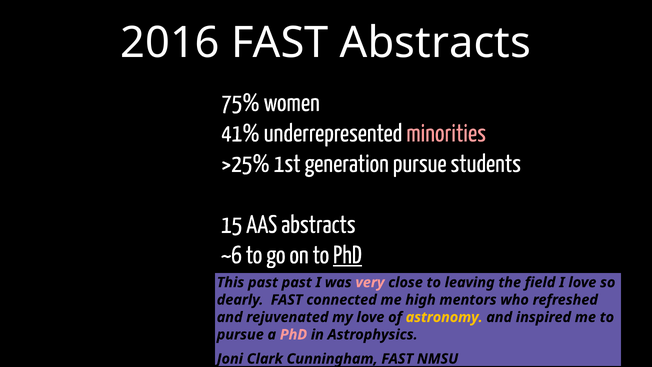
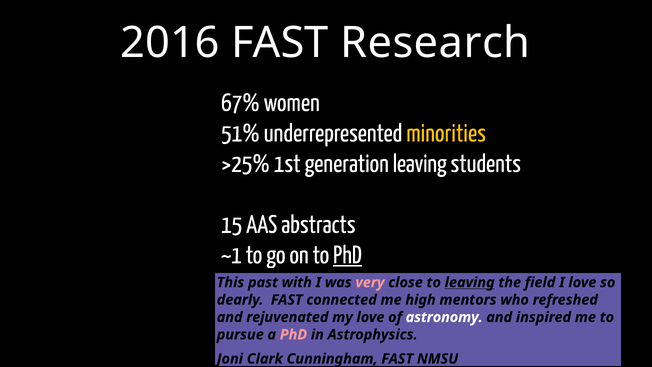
FAST Abstracts: Abstracts -> Research
75%: 75% -> 67%
41%: 41% -> 51%
minorities colour: pink -> yellow
generation pursue: pursue -> leaving
~6: ~6 -> ~1
past past: past -> with
leaving at (470, 282) underline: none -> present
astronomy colour: yellow -> white
